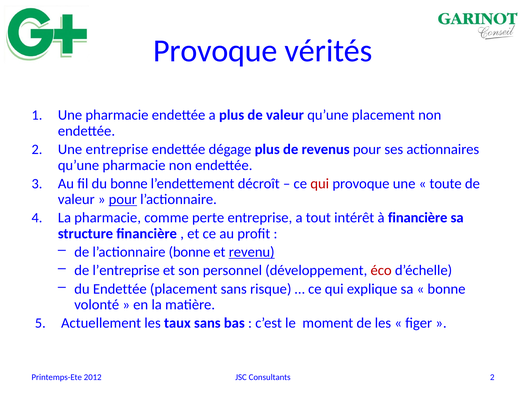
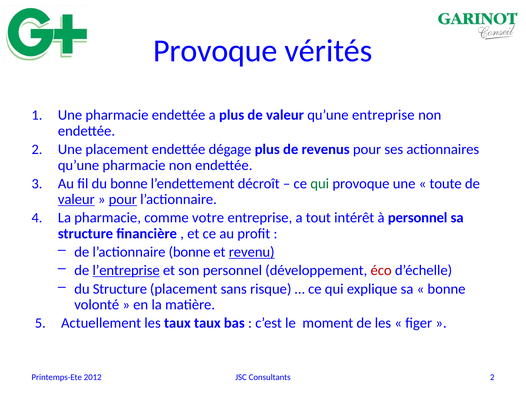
qu’une placement: placement -> entreprise
Une entreprise: entreprise -> placement
qui at (320, 183) colour: red -> green
valeur at (76, 199) underline: none -> present
perte: perte -> votre
à financière: financière -> personnel
l’entreprise underline: none -> present
du Endettée: Endettée -> Structure
taux sans: sans -> taux
